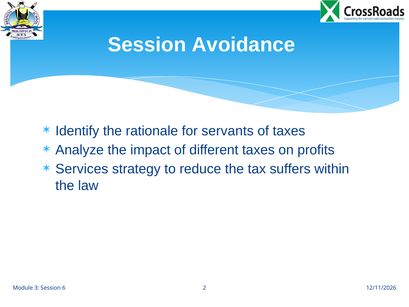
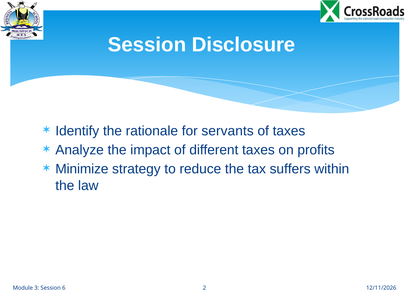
Avoidance: Avoidance -> Disclosure
Services: Services -> Minimize
